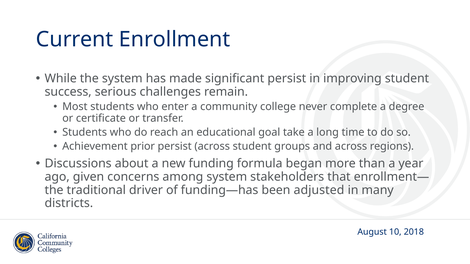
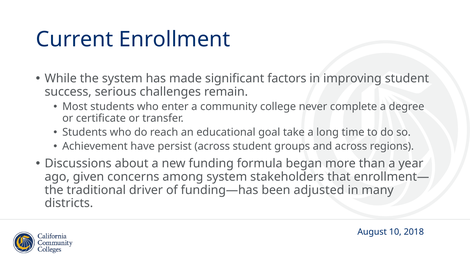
significant persist: persist -> factors
prior: prior -> have
